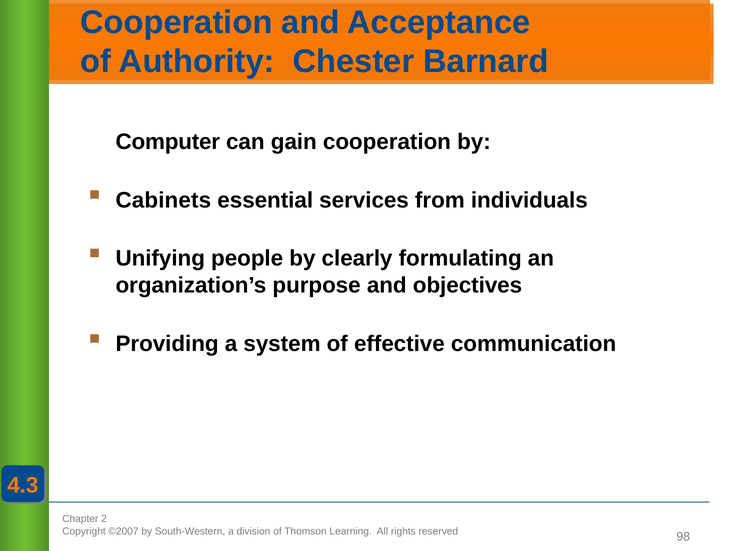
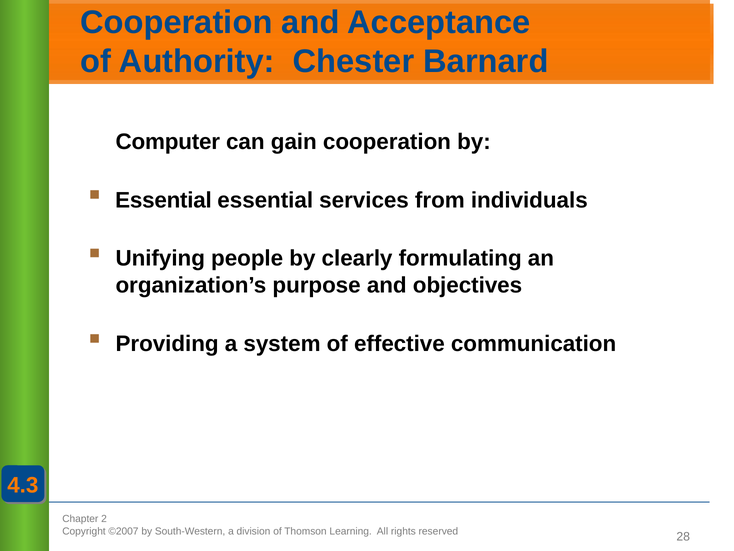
Cabinets at (163, 200): Cabinets -> Essential
98: 98 -> 28
